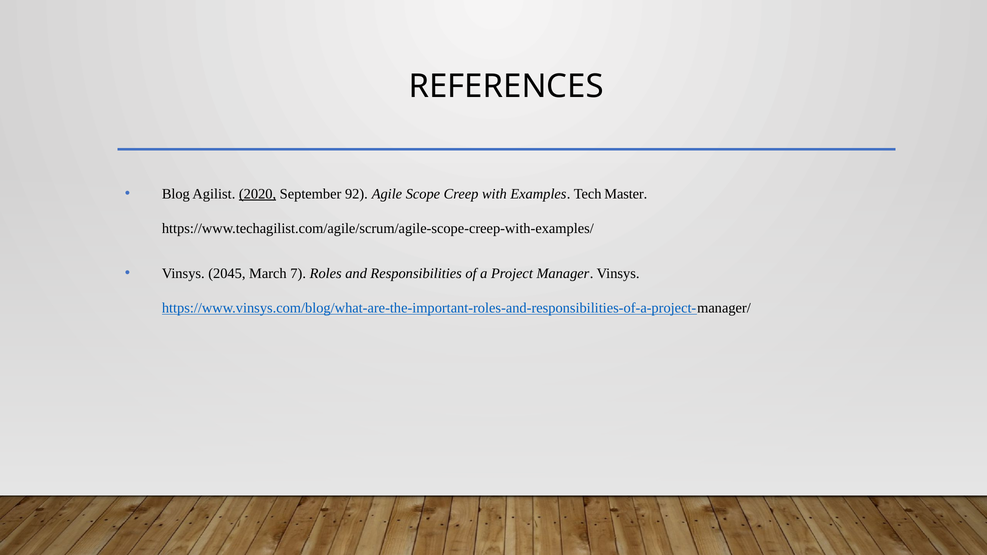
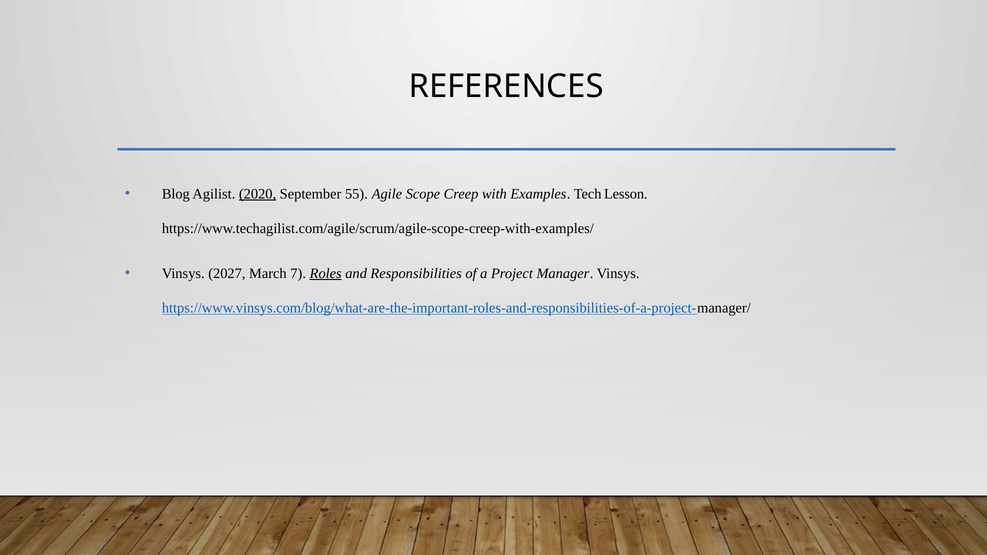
92: 92 -> 55
Master: Master -> Lesson
2045: 2045 -> 2027
Roles underline: none -> present
